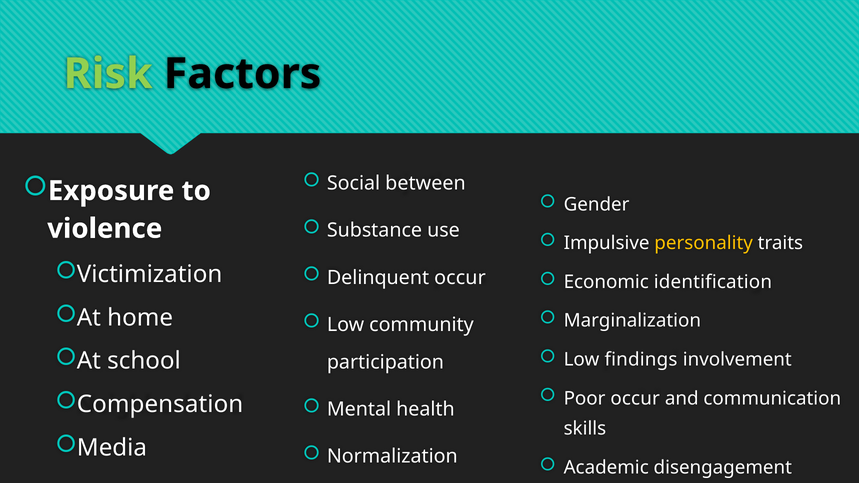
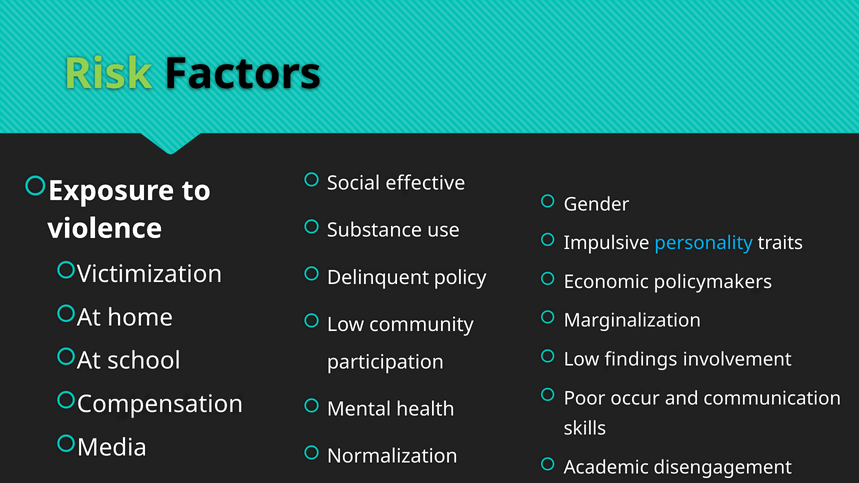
between: between -> effective
personality colour: yellow -> light blue
Delinquent occur: occur -> policy
identification: identification -> policymakers
